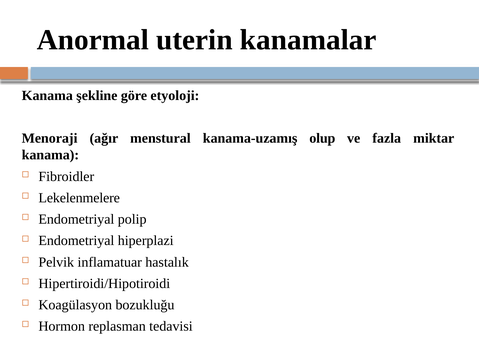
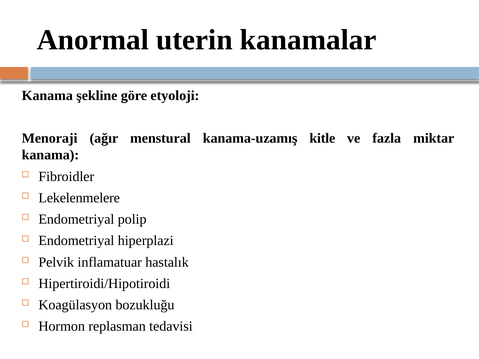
olup: olup -> kitle
